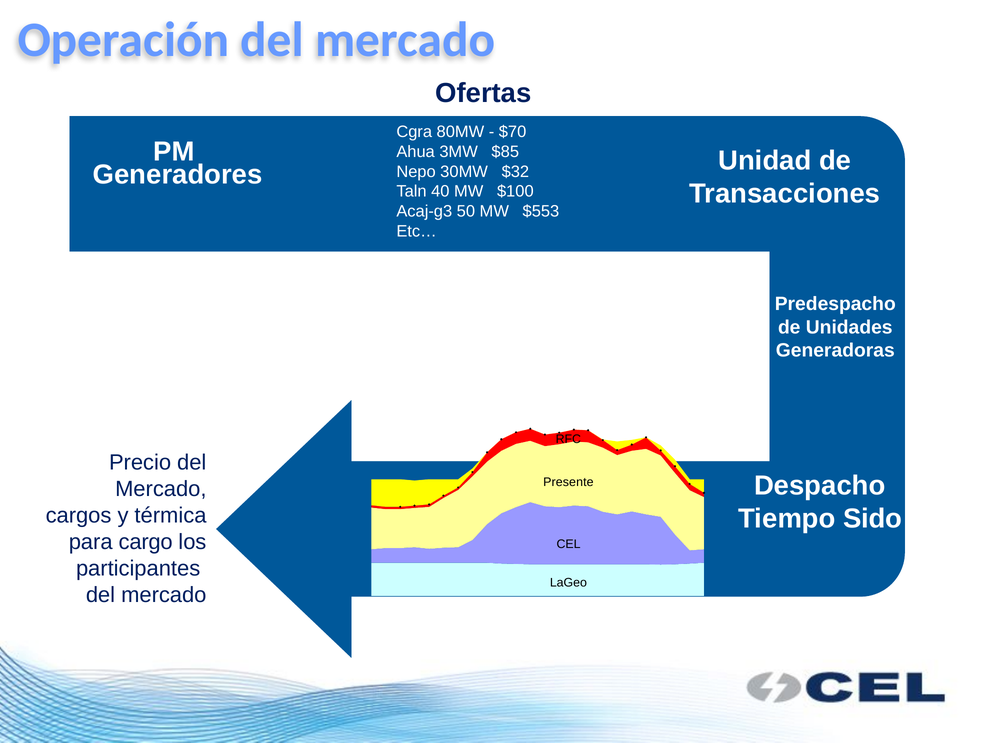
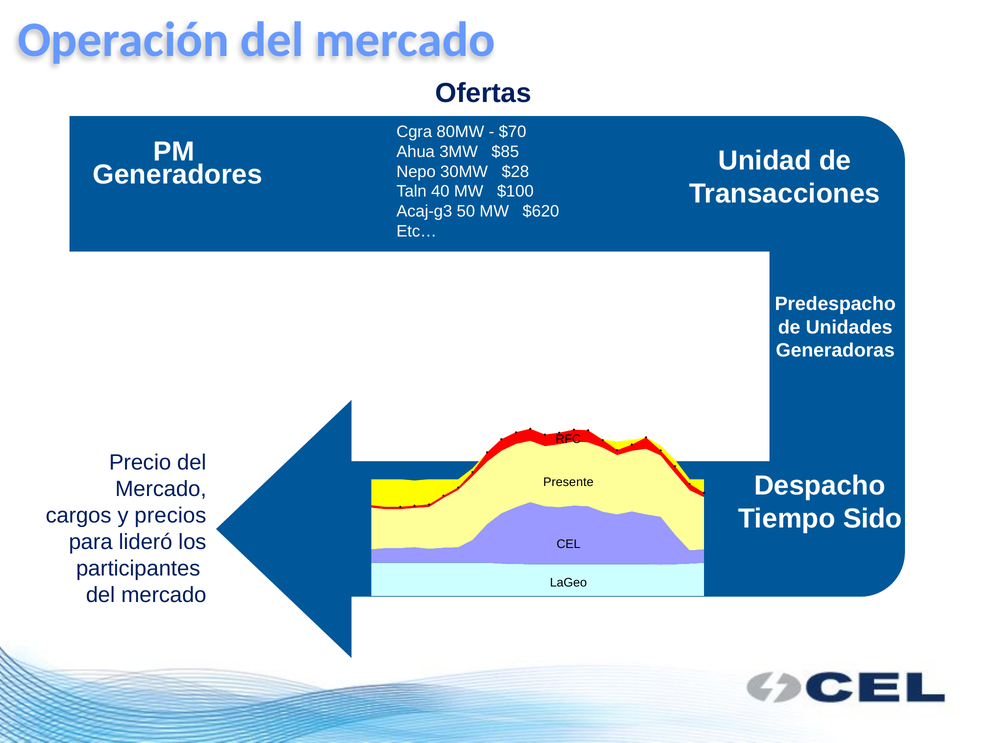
$32: $32 -> $28
$553: $553 -> $620
térmica: térmica -> precios
cargo: cargo -> lideró
